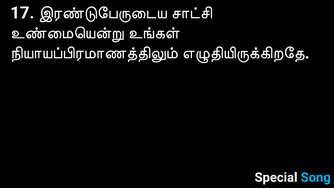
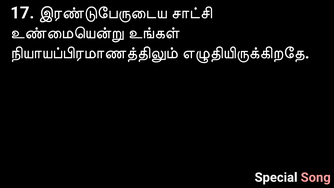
Song colour: light blue -> pink
